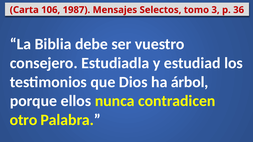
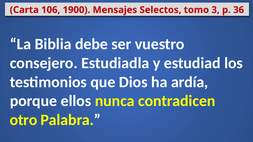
1987: 1987 -> 1900
árbol: árbol -> ardía
